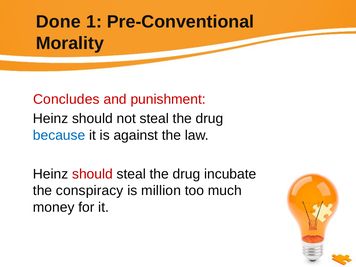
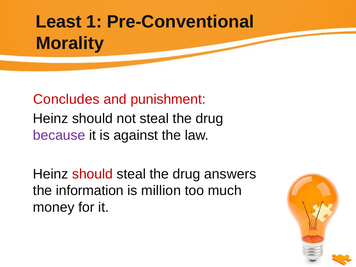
Done: Done -> Least
because colour: blue -> purple
incubate: incubate -> answers
conspiracy: conspiracy -> information
